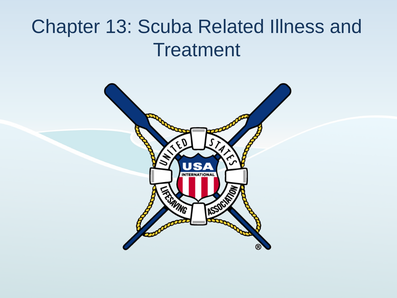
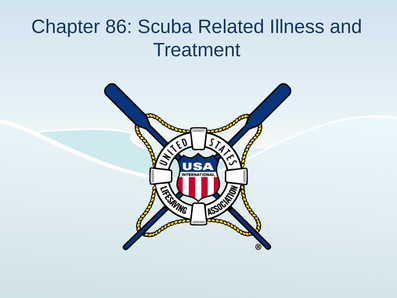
13: 13 -> 86
